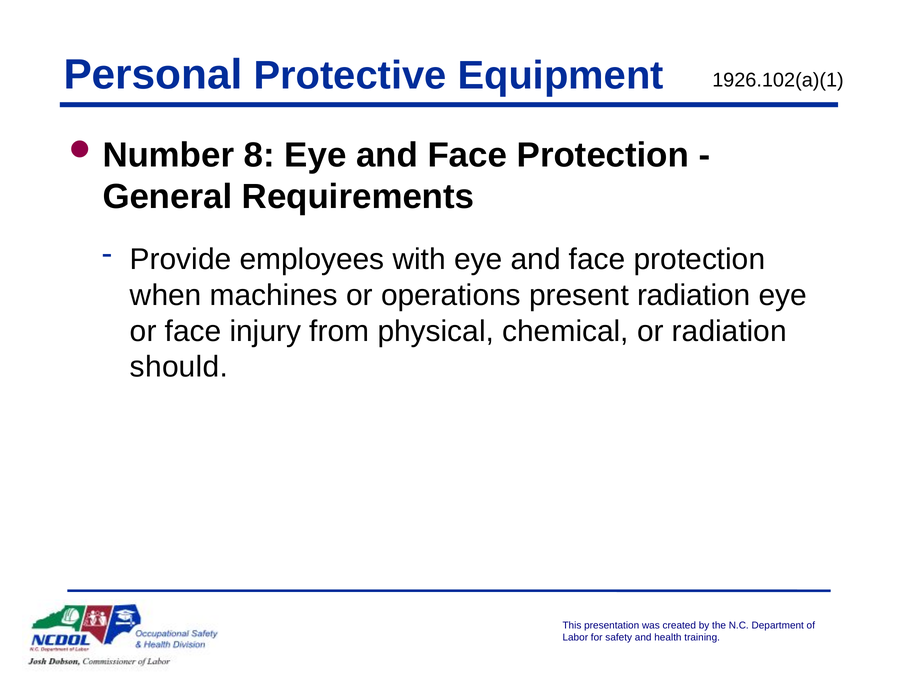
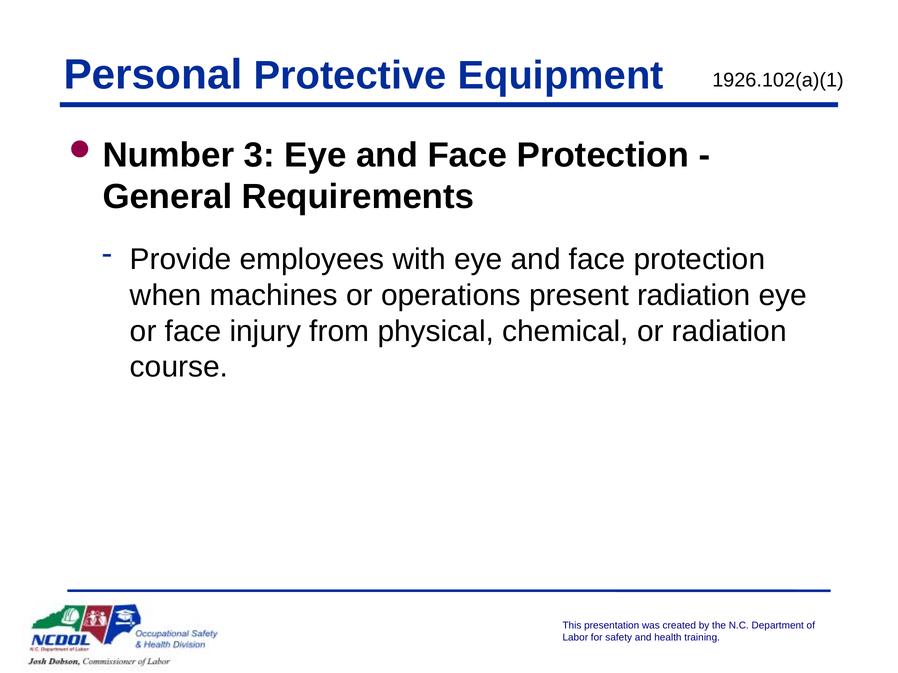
8: 8 -> 3
should: should -> course
